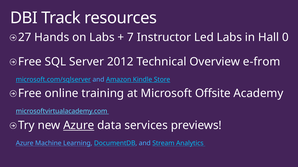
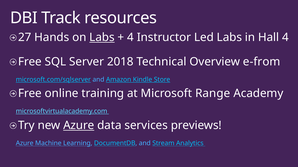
Labs at (102, 37) underline: none -> present
7 at (130, 37): 7 -> 4
Hall 0: 0 -> 4
2012: 2012 -> 2018
Offsite: Offsite -> Range
